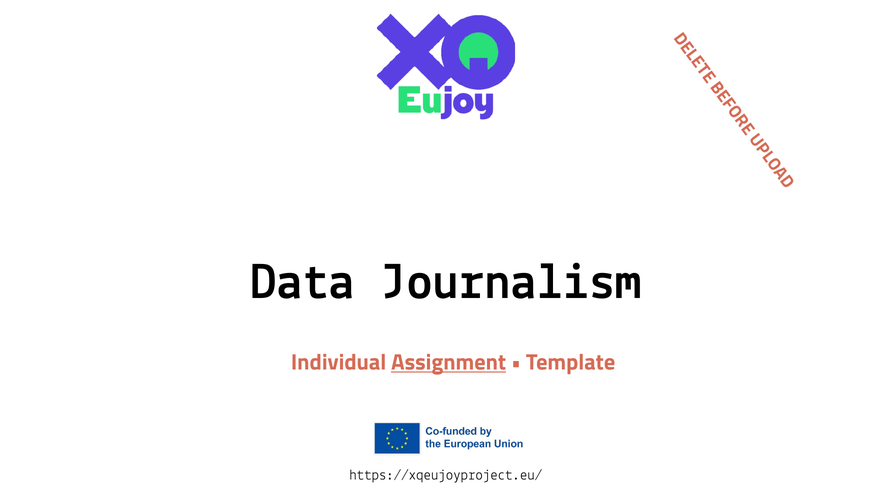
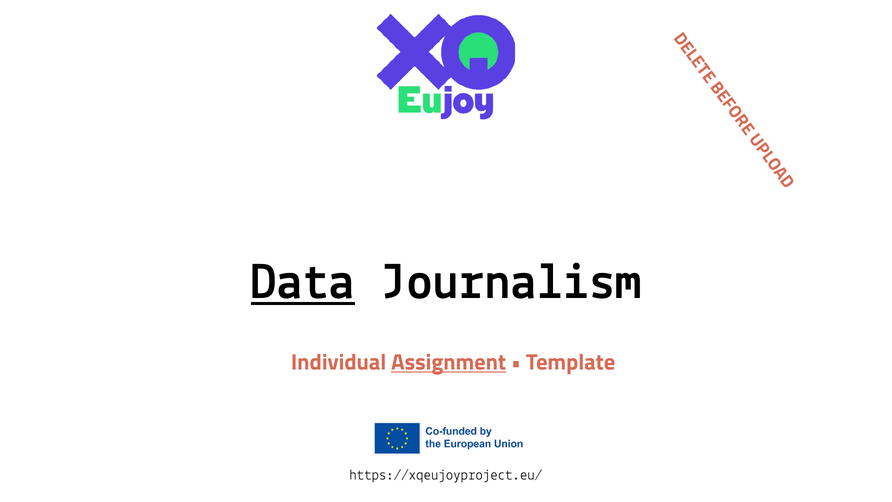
Data underline: none -> present
